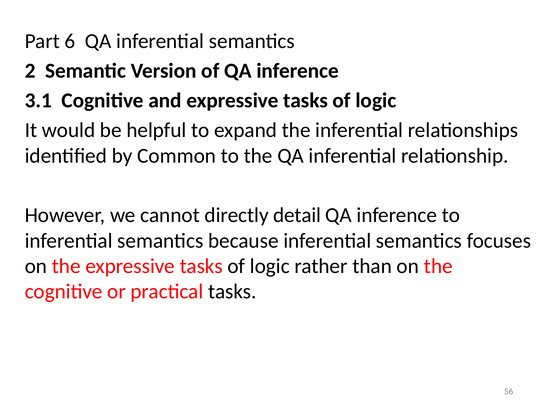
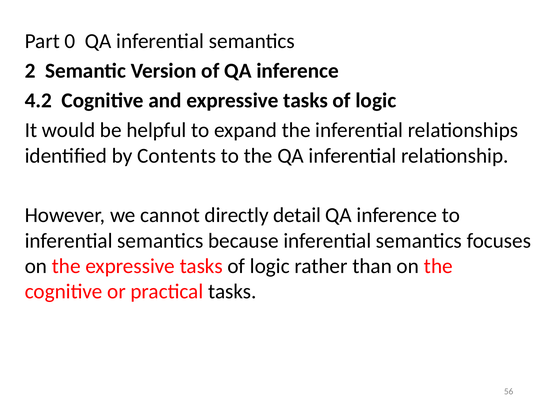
6: 6 -> 0
3.1: 3.1 -> 4.2
Common: Common -> Contents
